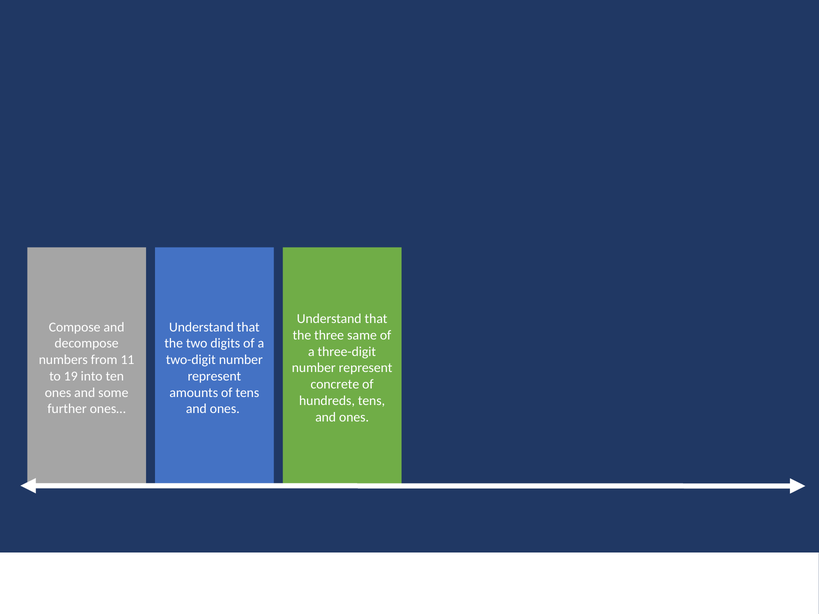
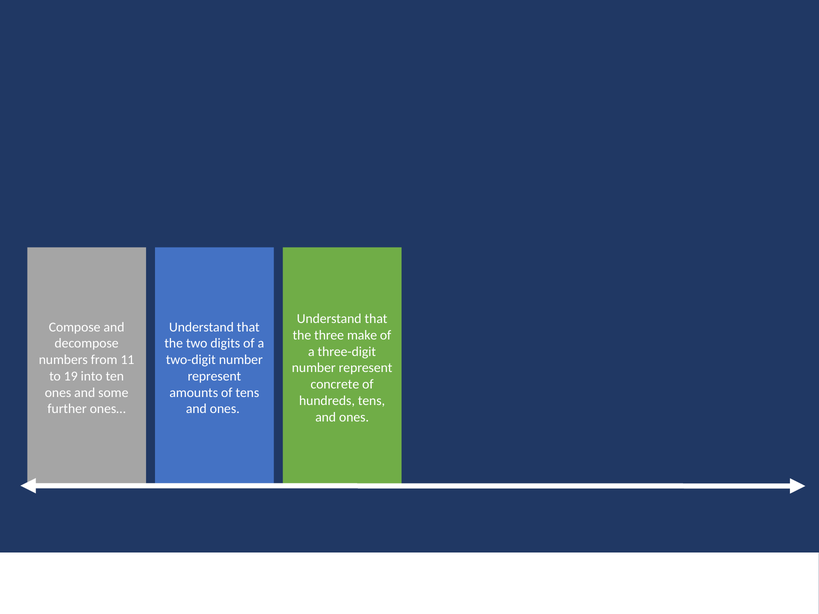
same: same -> make
